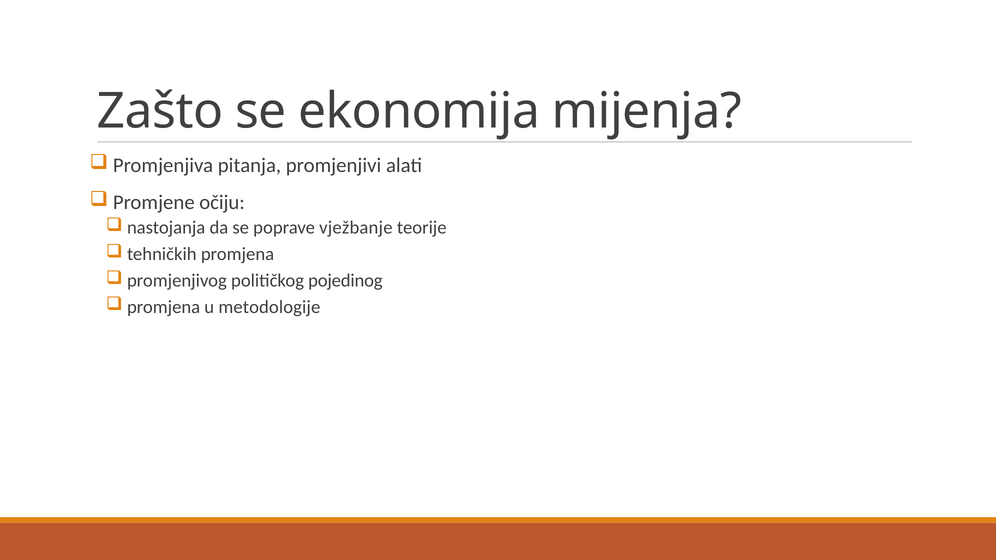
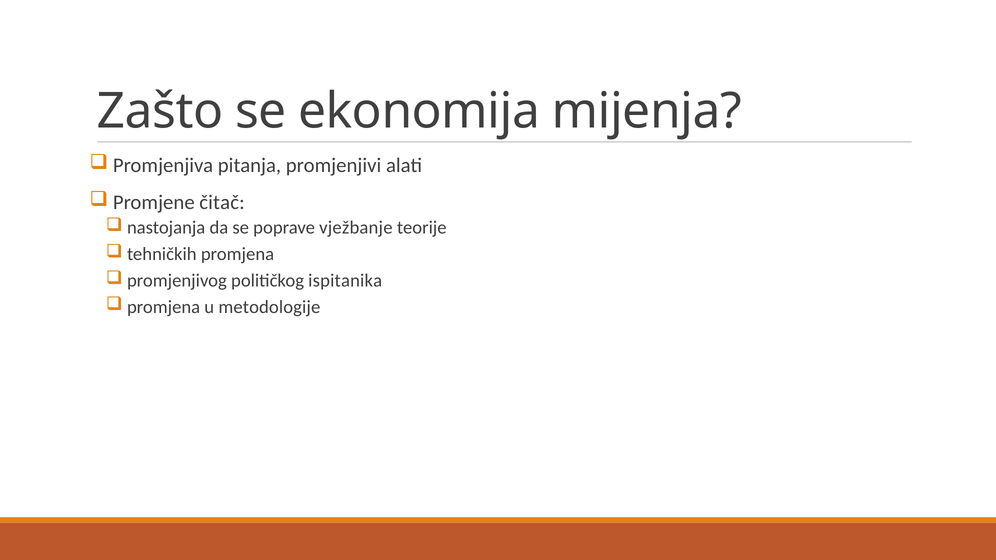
očiju: očiju -> čitač
pojedinog: pojedinog -> ispitanika
